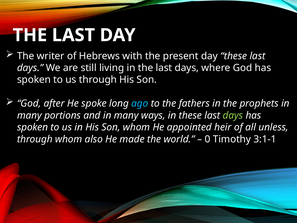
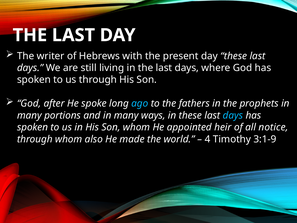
days at (233, 115) colour: light green -> light blue
unless: unless -> notice
0: 0 -> 4
3:1-1: 3:1-1 -> 3:1-9
